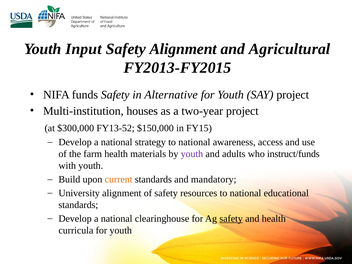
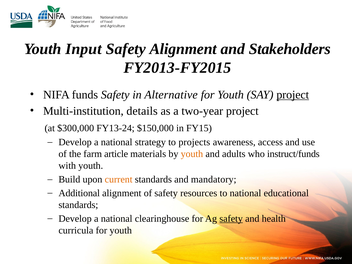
Agricultural: Agricultural -> Stakeholders
project at (293, 95) underline: none -> present
houses: houses -> details
FY13-52: FY13-52 -> FY13-24
strategy to national: national -> projects
farm health: health -> article
youth at (192, 154) colour: purple -> orange
University: University -> Additional
